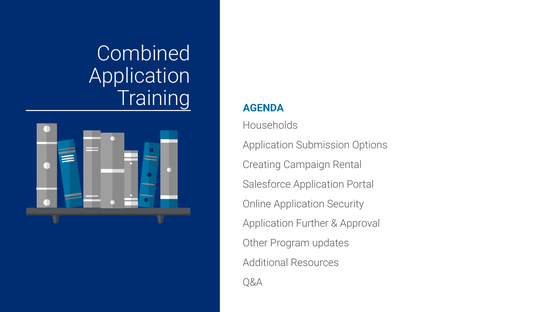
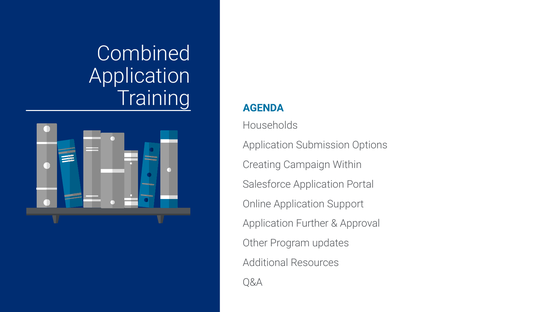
Rental: Rental -> Within
Security: Security -> Support
